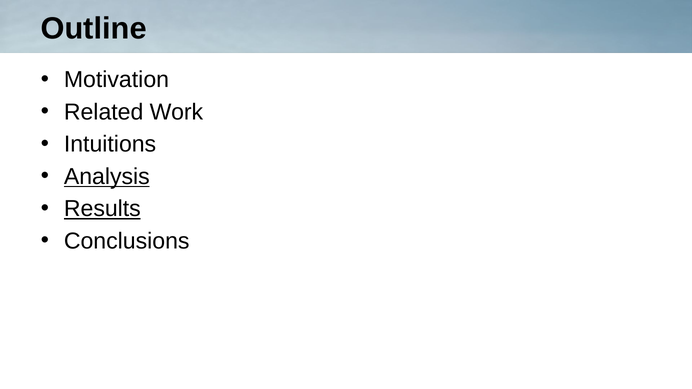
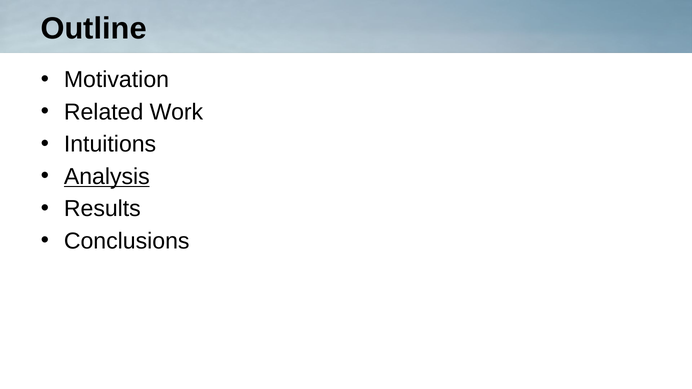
Results underline: present -> none
